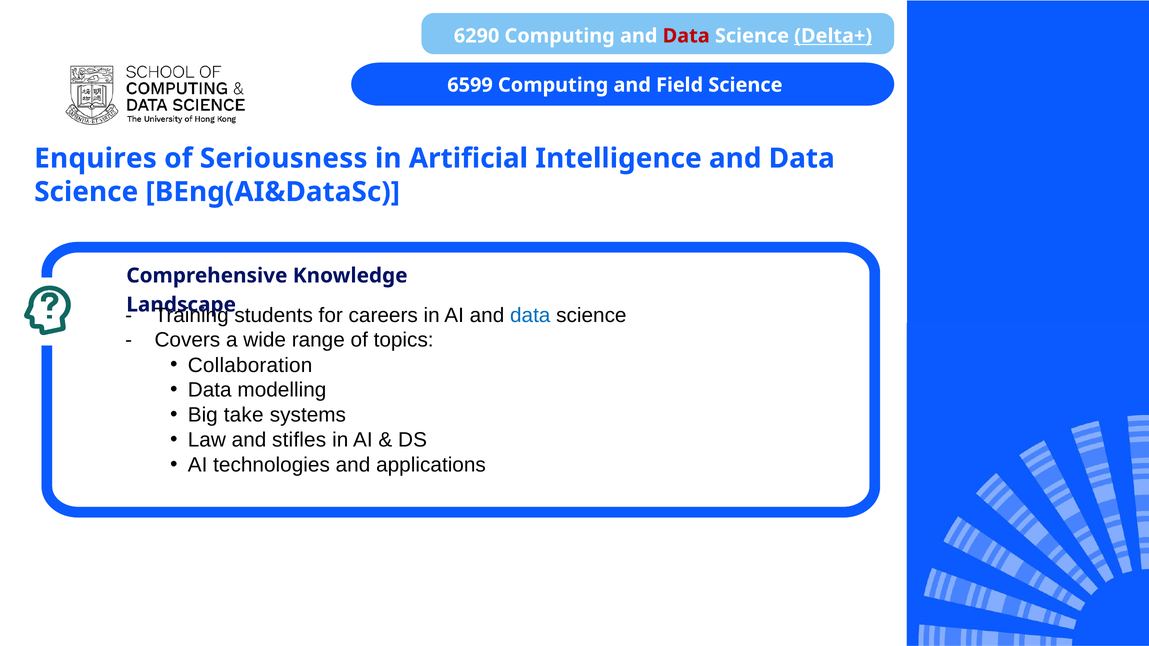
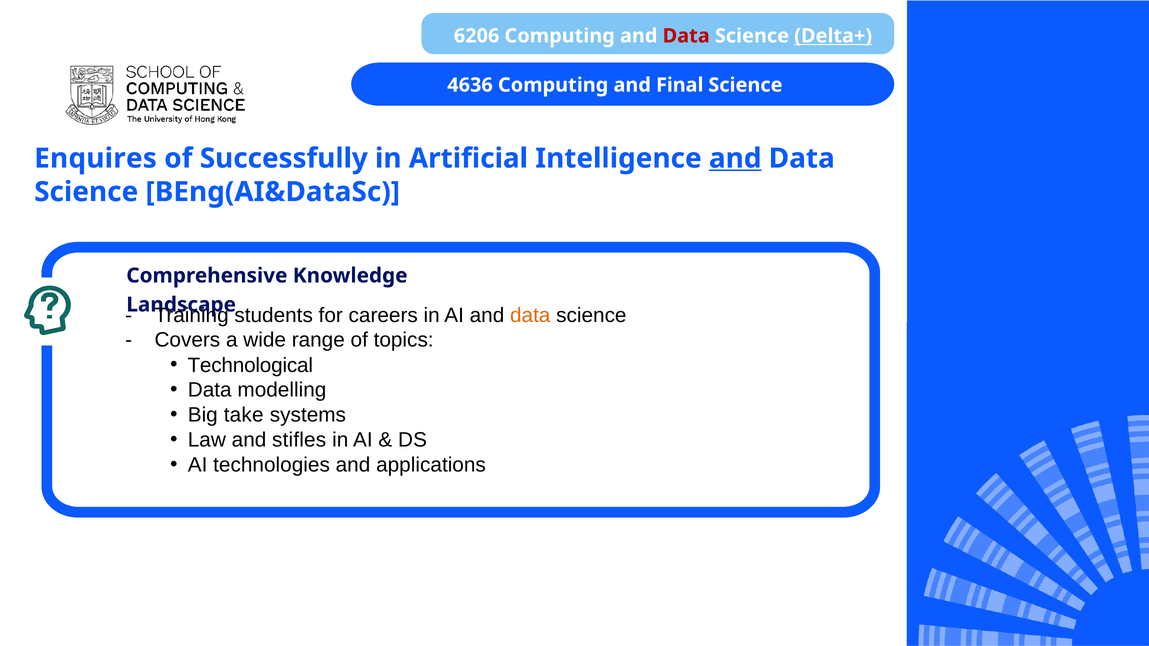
6290: 6290 -> 6206
6599: 6599 -> 4636
Field: Field -> Final
Seriousness: Seriousness -> Successfully
and at (735, 158) underline: none -> present
data at (530, 315) colour: blue -> orange
Collaboration: Collaboration -> Technological
